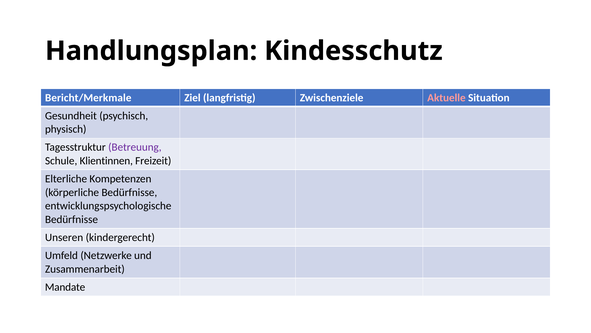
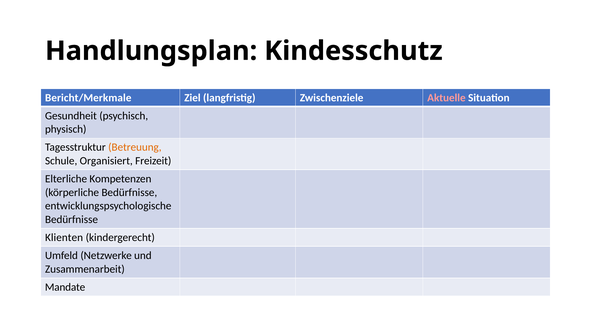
Betreuung colour: purple -> orange
Klientinnen: Klientinnen -> Organisiert
Unseren: Unseren -> Klienten
